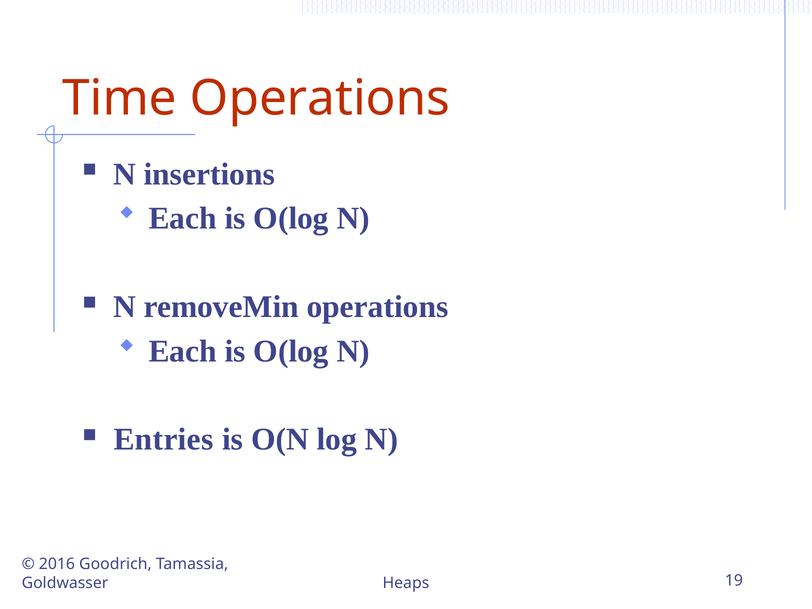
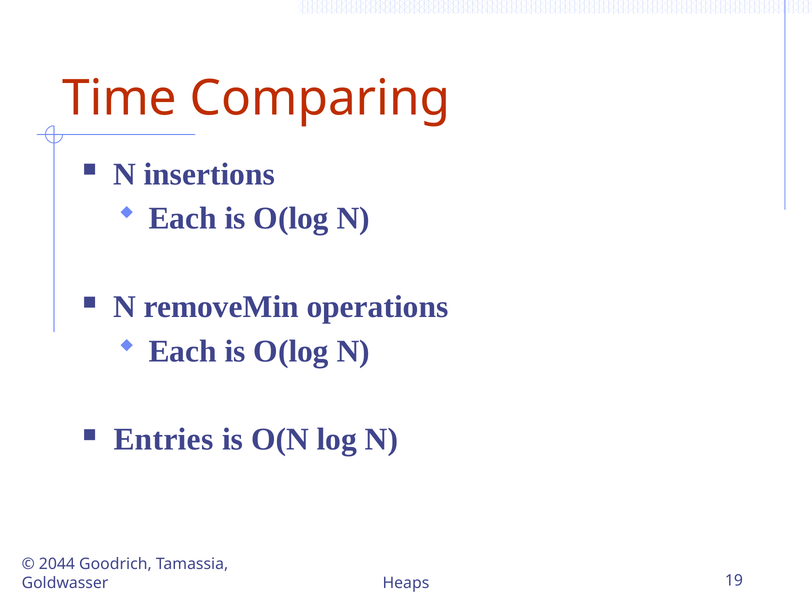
Time Operations: Operations -> Comparing
2016: 2016 -> 2044
